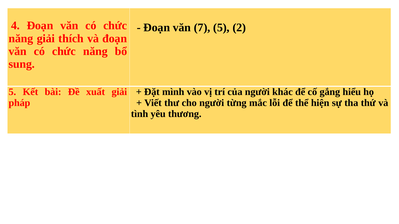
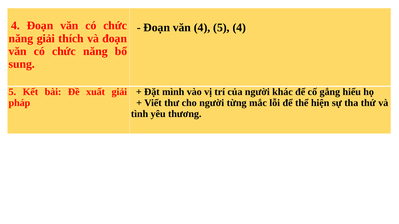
văn 7: 7 -> 4
5 2: 2 -> 4
